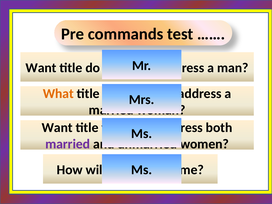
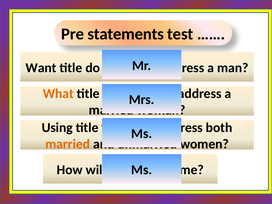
commands: commands -> statements
Want at (57, 128): Want -> Using
married at (68, 144) colour: purple -> orange
